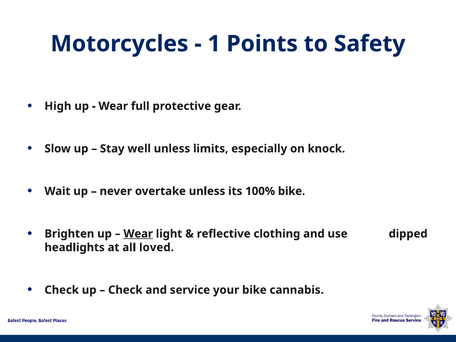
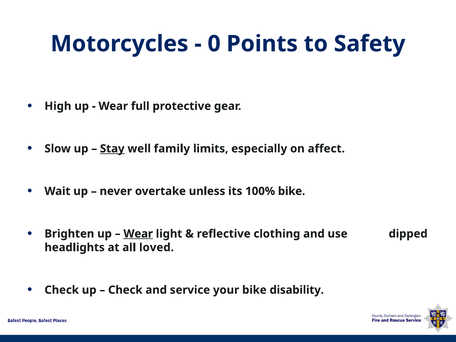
1: 1 -> 0
Stay underline: none -> present
well unless: unless -> family
knock: knock -> affect
cannabis: cannabis -> disability
